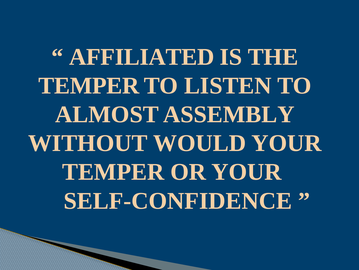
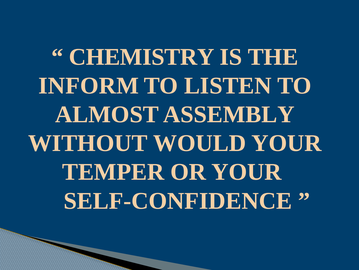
AFFILIATED: AFFILIATED -> CHEMISTRY
TEMPER at (89, 85): TEMPER -> INFORM
